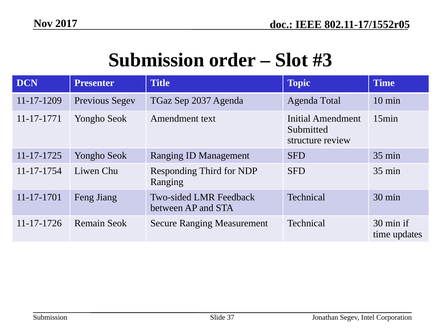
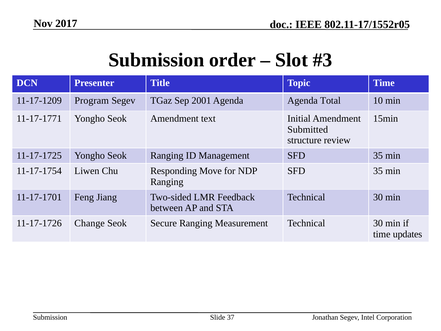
Previous: Previous -> Program
2037: 2037 -> 2001
Third: Third -> Move
Remain: Remain -> Change
